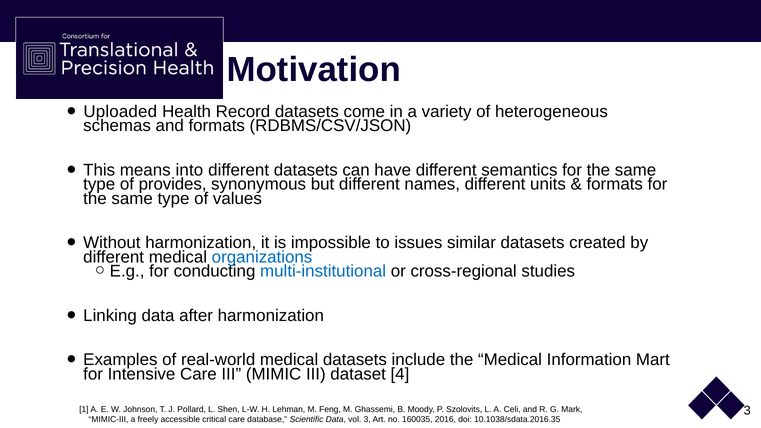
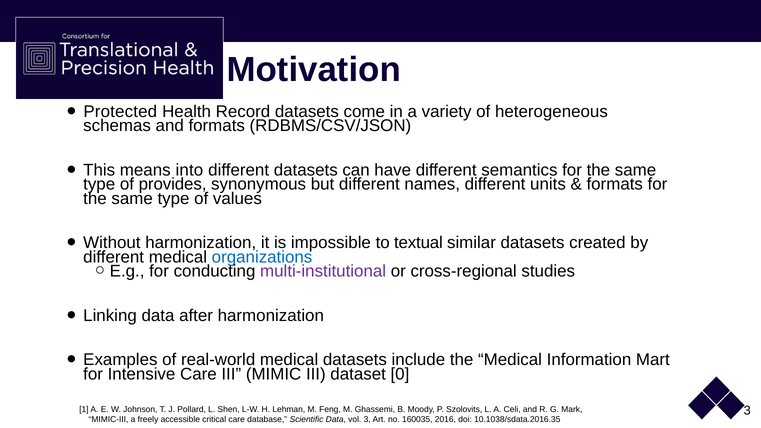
Uploaded: Uploaded -> Protected
issues: issues -> textual
multi-institutional colour: blue -> purple
4: 4 -> 0
